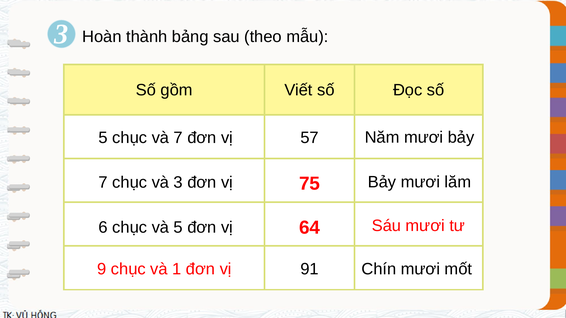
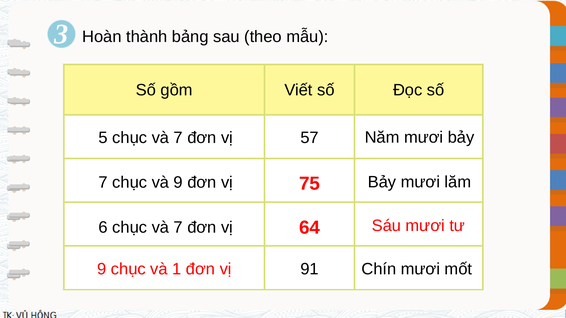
và 3: 3 -> 9
6 chục và 5: 5 -> 7
